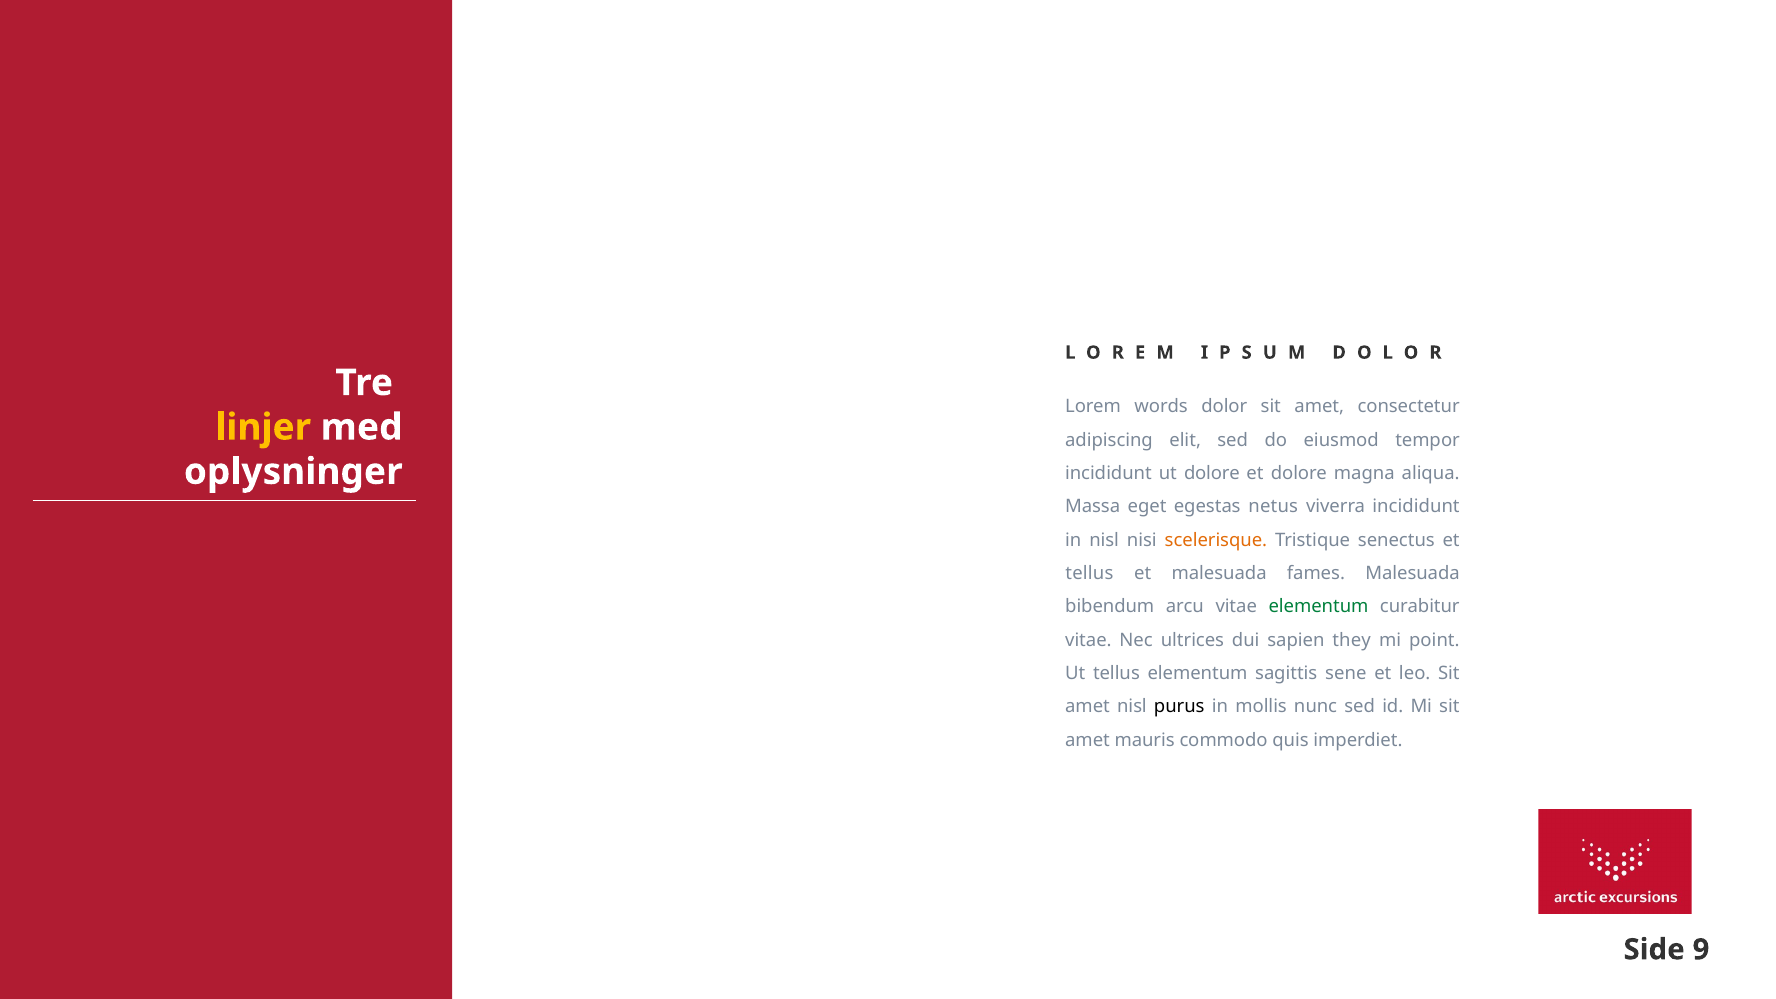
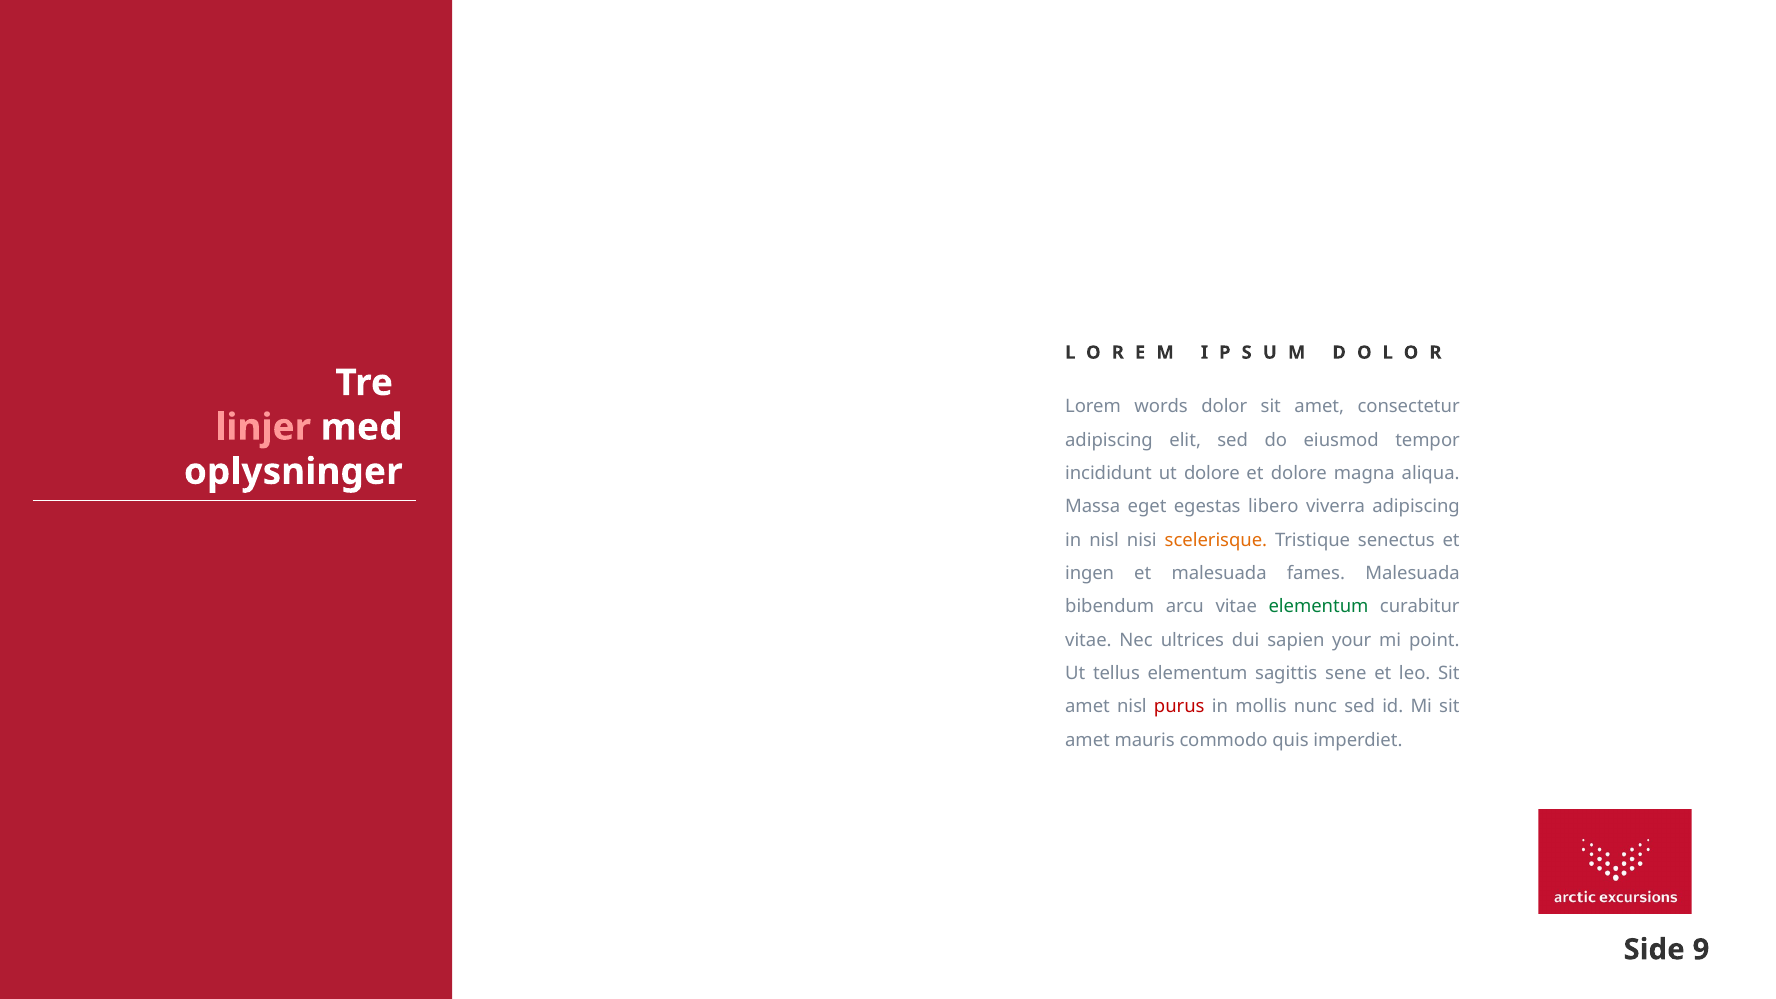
linjer colour: yellow -> pink
netus: netus -> libero
viverra incididunt: incididunt -> adipiscing
tellus at (1089, 573): tellus -> ingen
they: they -> your
purus colour: black -> red
